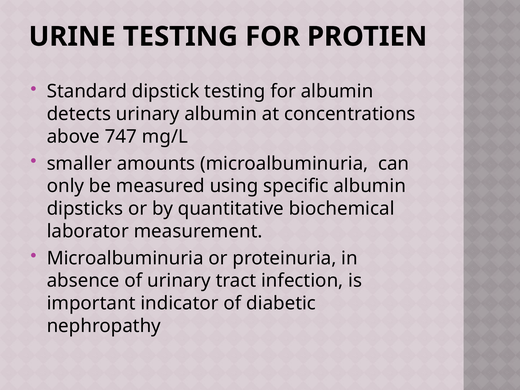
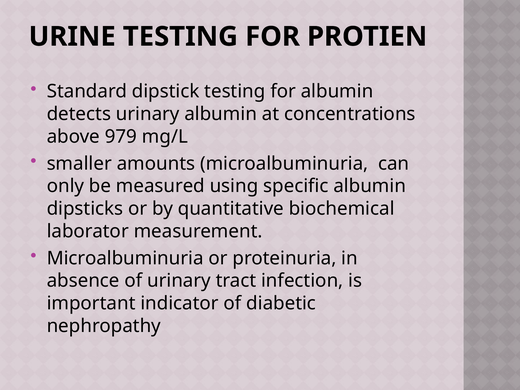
747: 747 -> 979
